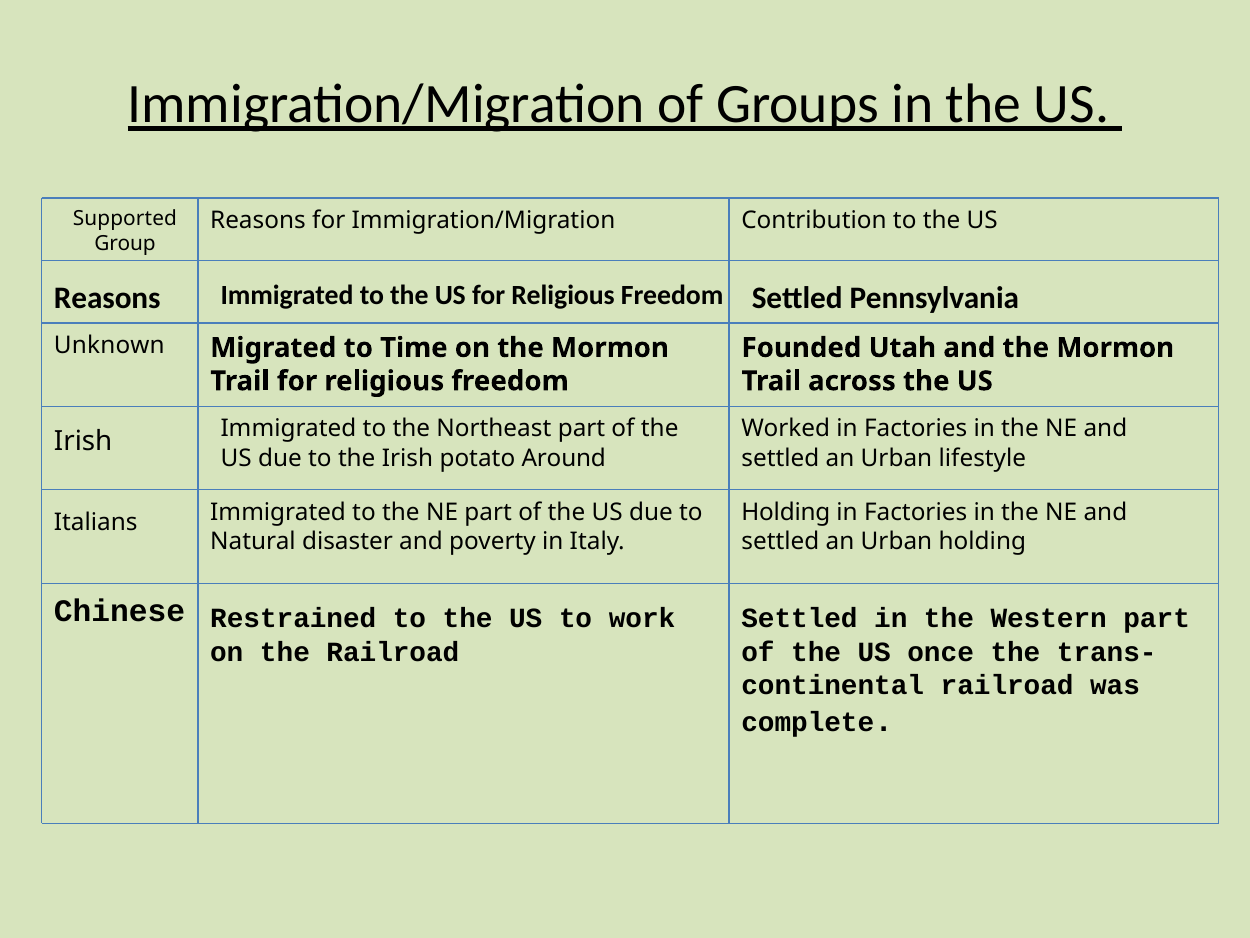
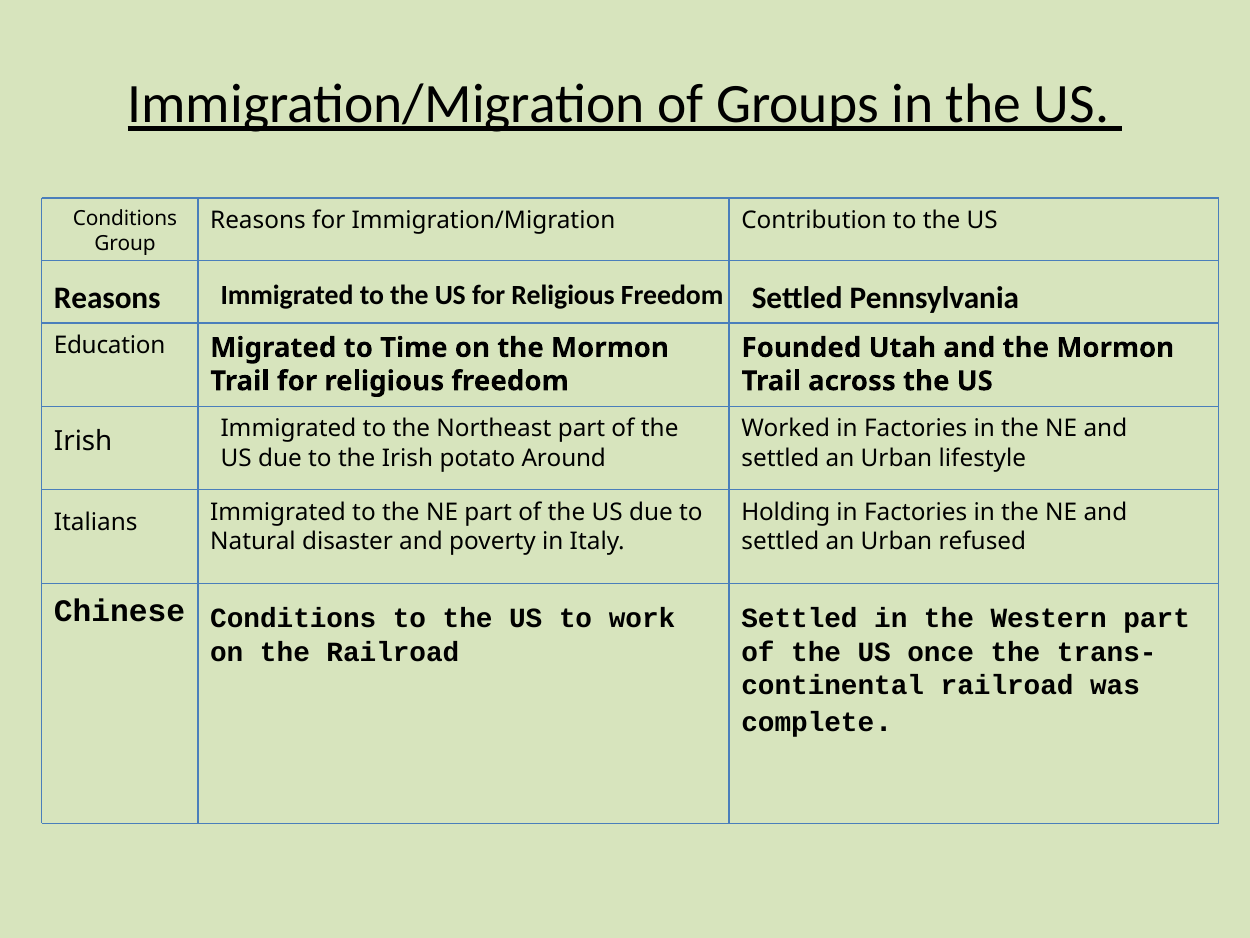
Supported at (125, 218): Supported -> Conditions
Unknown: Unknown -> Education
Urban holding: holding -> refused
Chinese Restrained: Restrained -> Conditions
